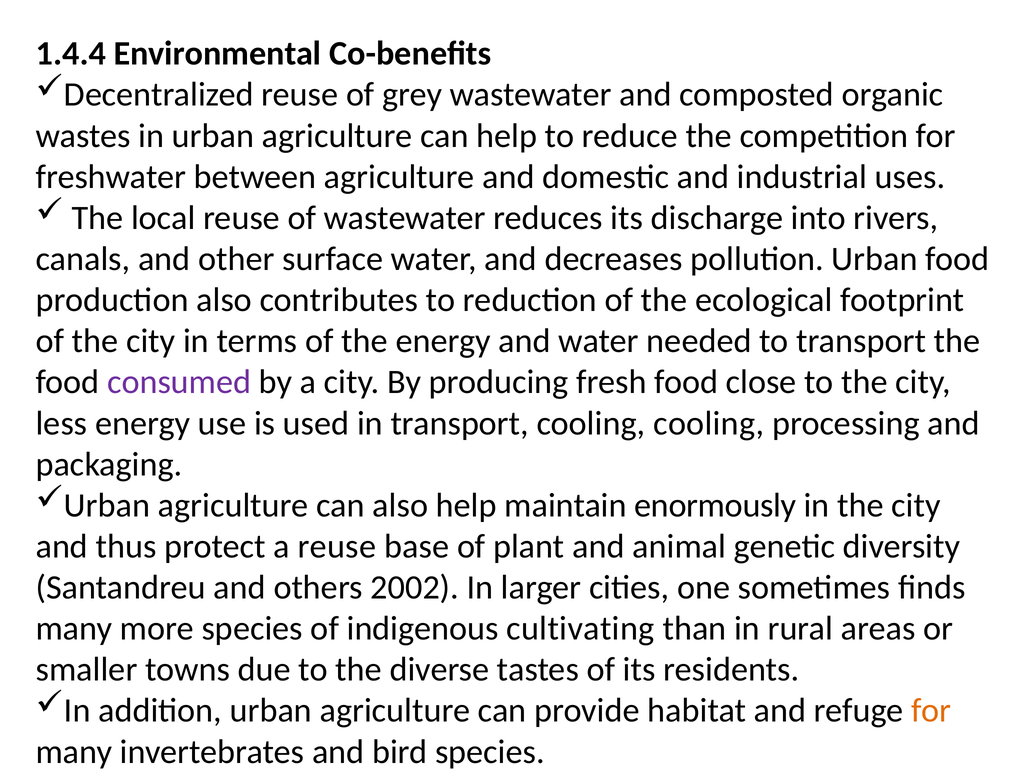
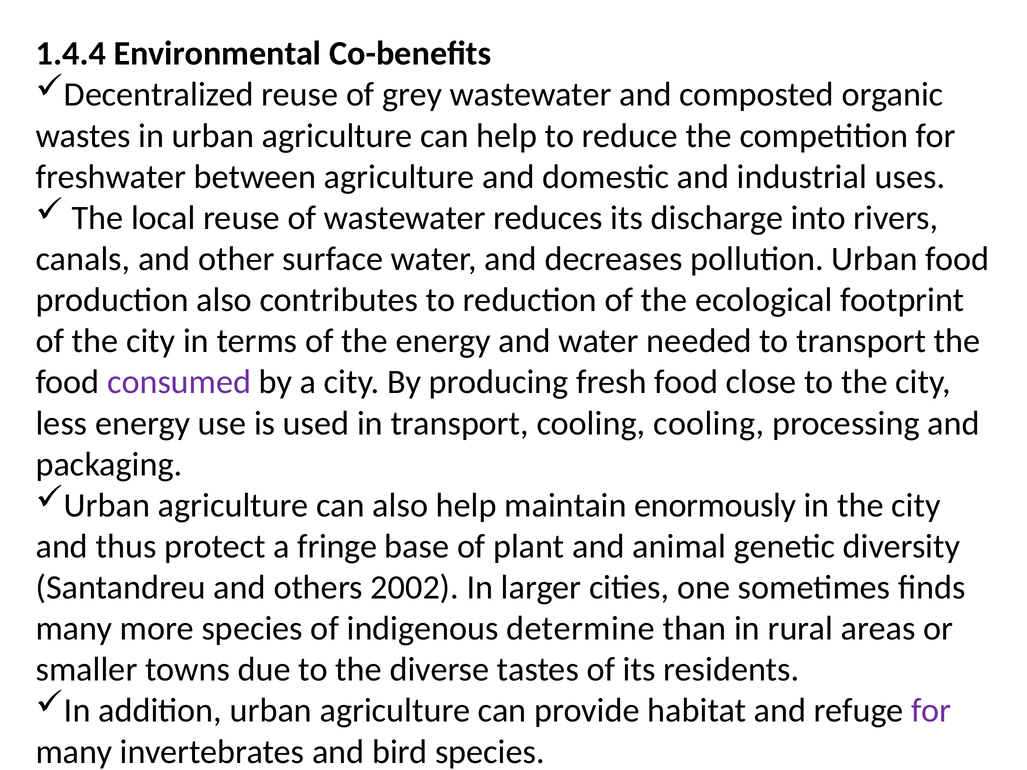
a reuse: reuse -> fringe
cultivating: cultivating -> determine
for at (931, 711) colour: orange -> purple
